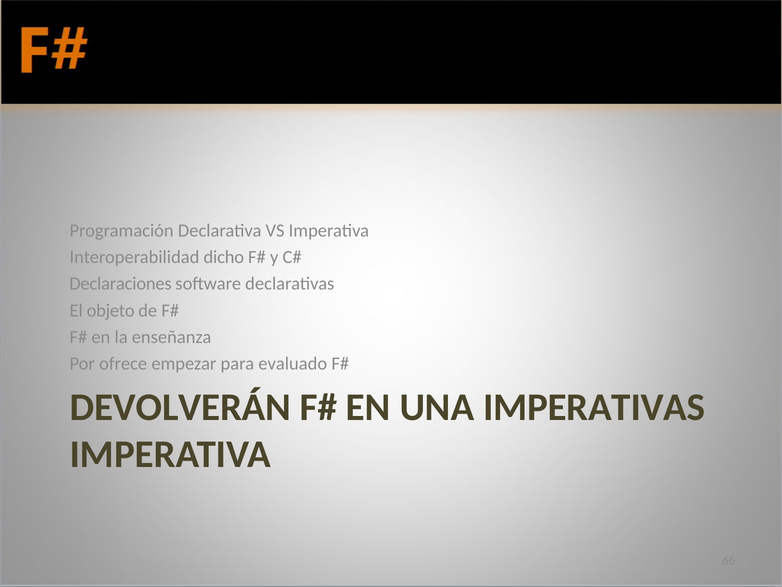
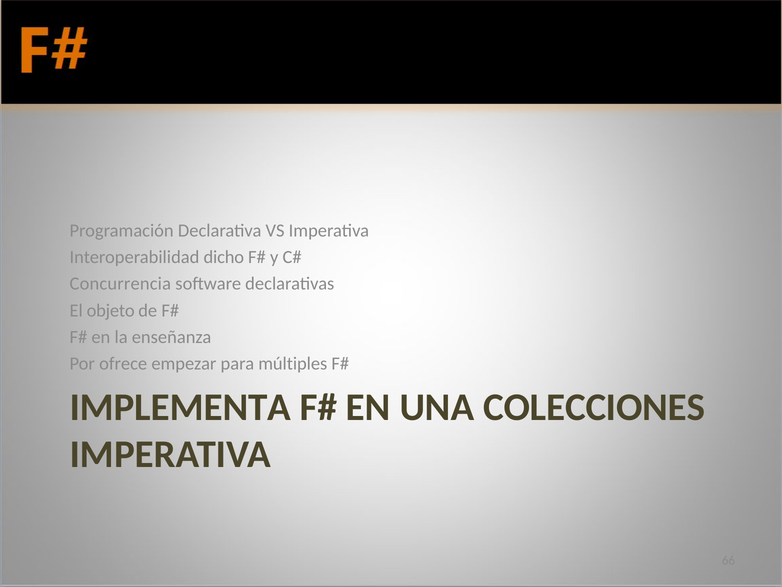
Declaraciones: Declaraciones -> Concurrencia
evaluado: evaluado -> múltiples
DEVOLVERÁN: DEVOLVERÁN -> IMPLEMENTA
IMPERATIVAS: IMPERATIVAS -> COLECCIONES
